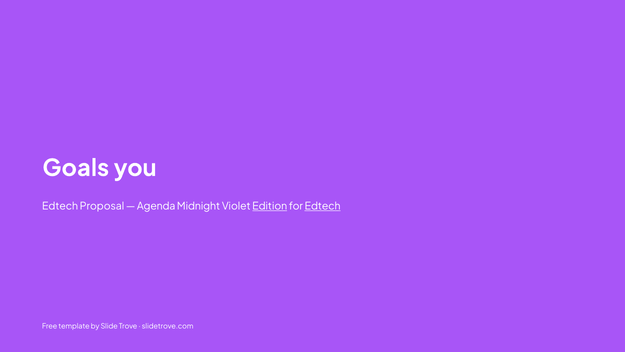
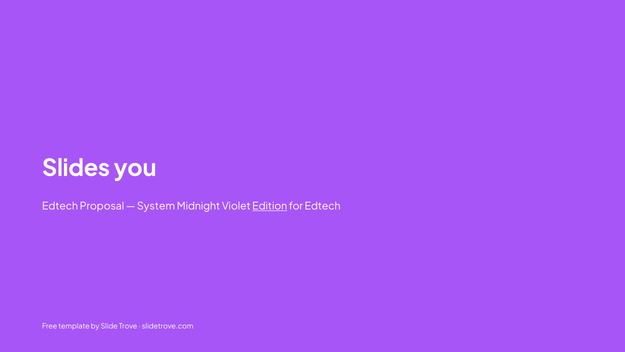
Goals: Goals -> Slides
Agenda: Agenda -> System
Edtech at (323, 206) underline: present -> none
